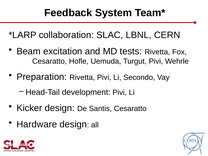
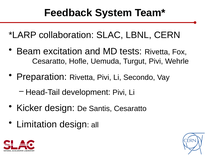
Hardware: Hardware -> Limitation
